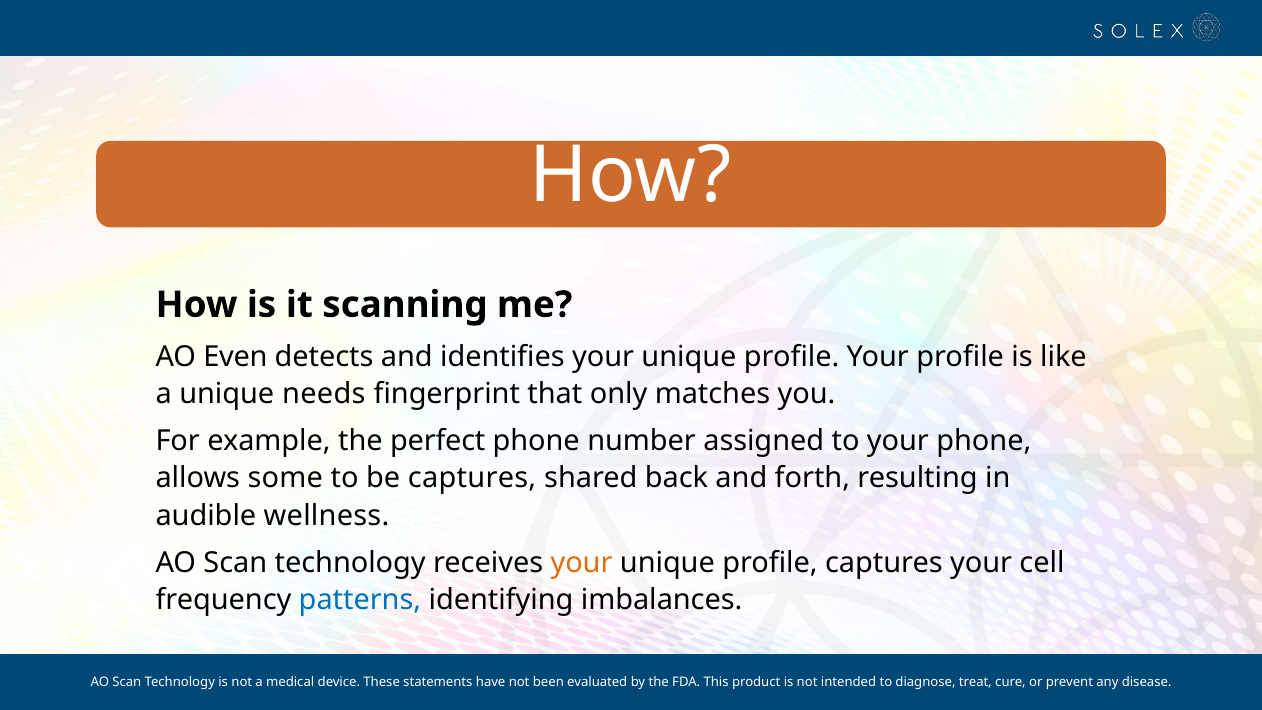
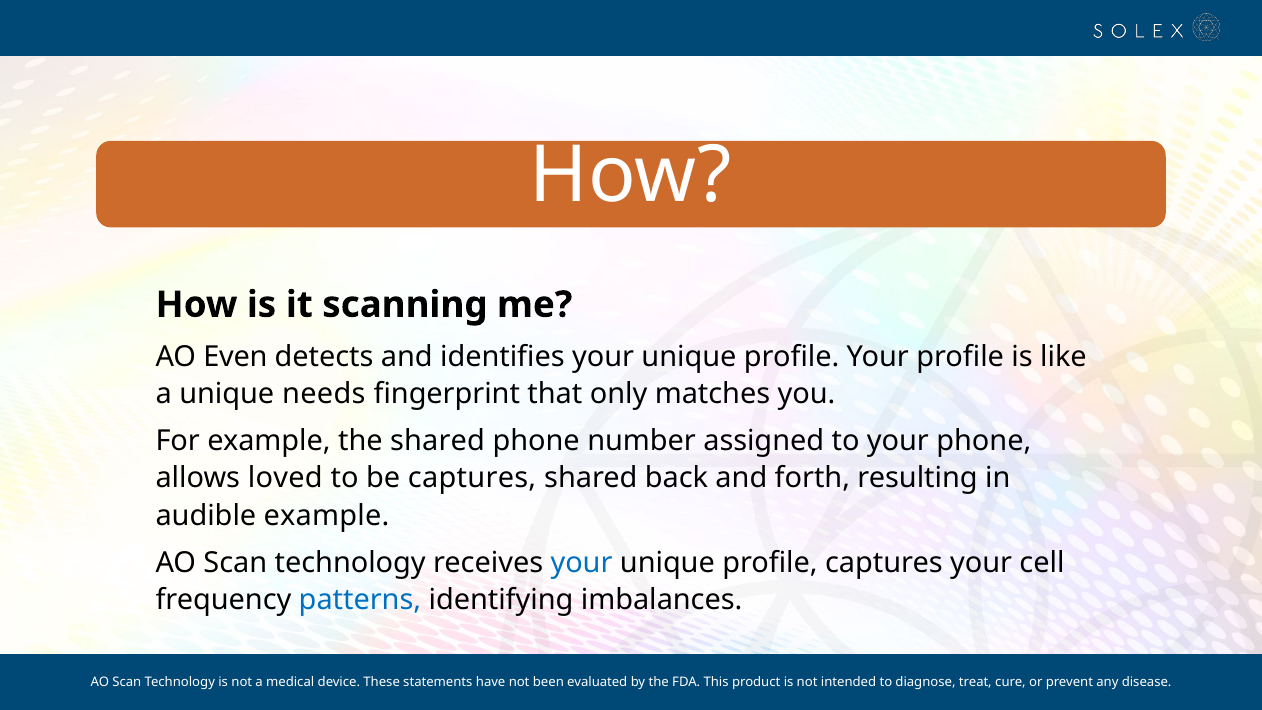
the perfect: perfect -> shared
some: some -> loved
audible wellness: wellness -> example
your at (582, 563) colour: orange -> blue
